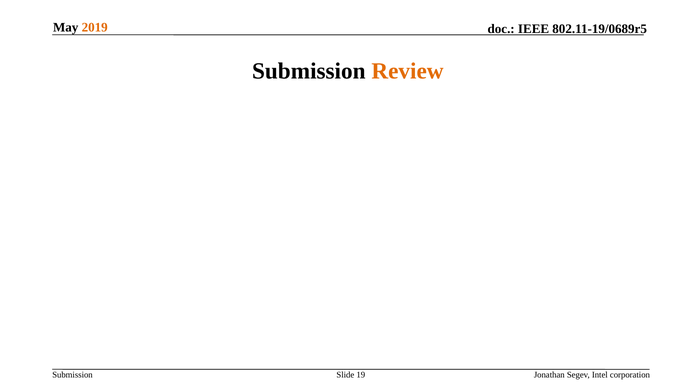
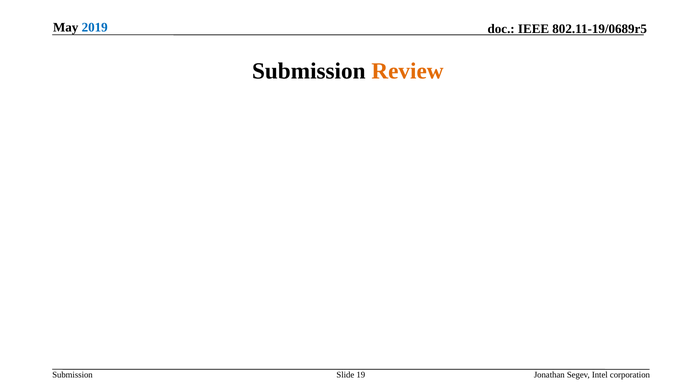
2019 colour: orange -> blue
